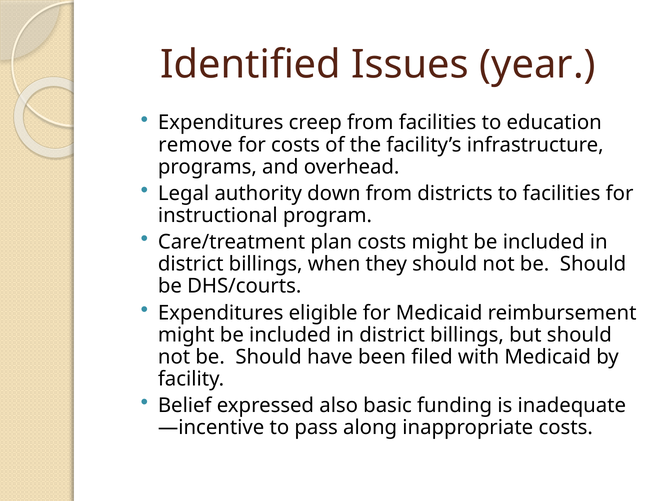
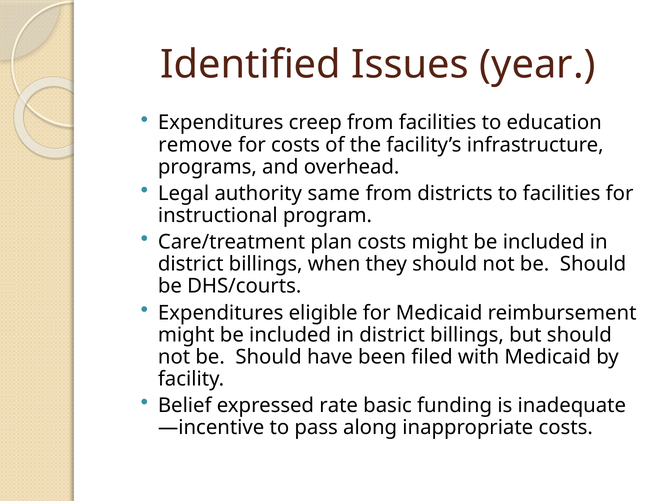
down: down -> same
also: also -> rate
